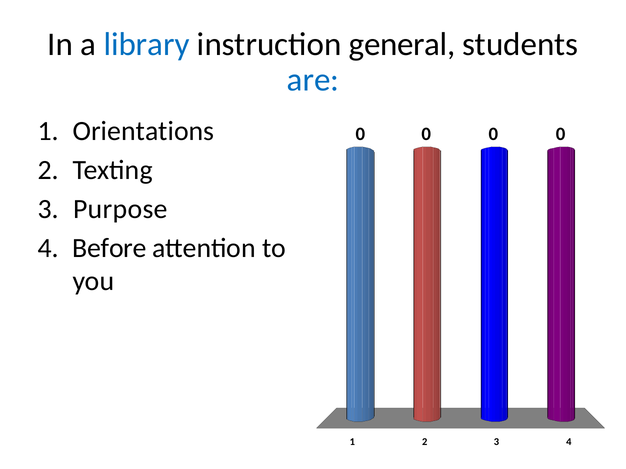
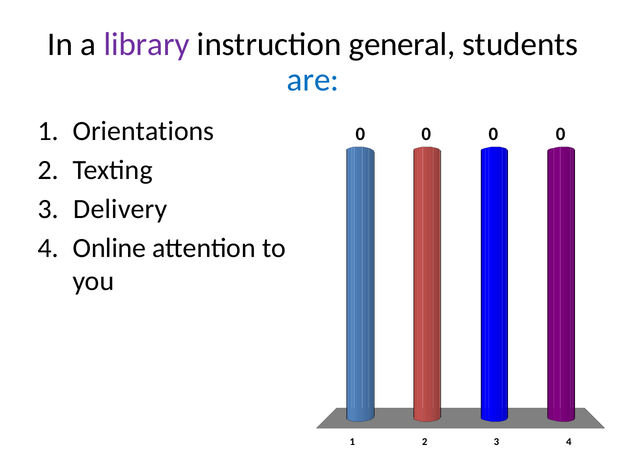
library colour: blue -> purple
Purpose: Purpose -> Delivery
Before: Before -> Online
